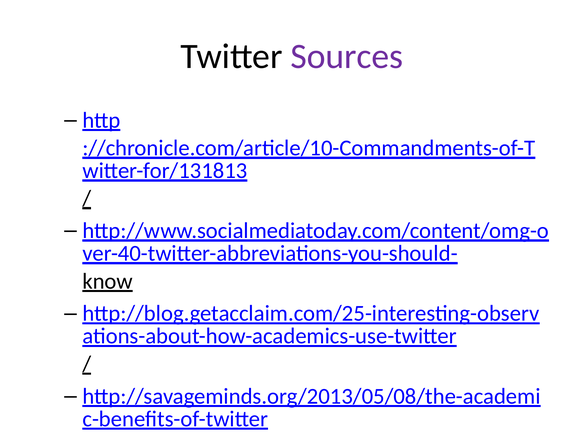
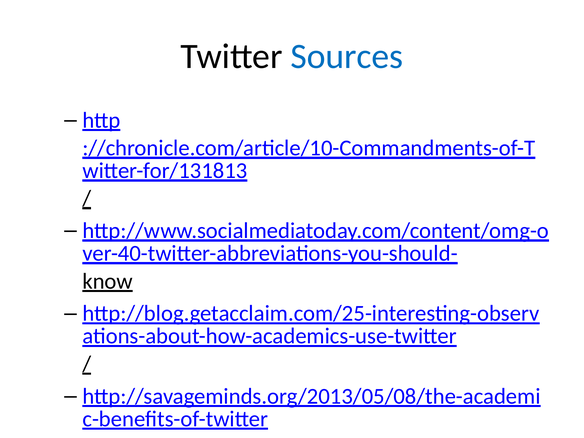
Sources colour: purple -> blue
